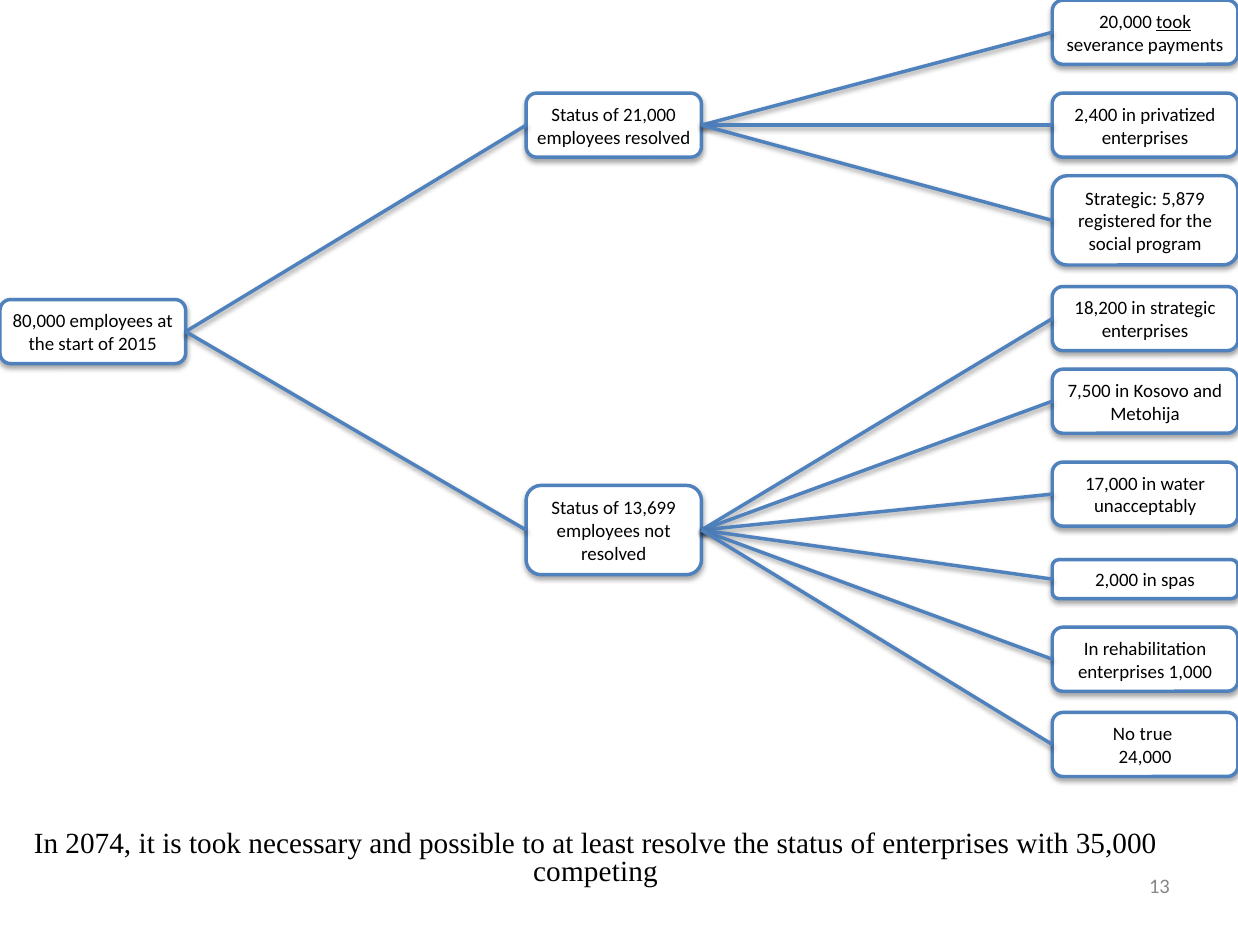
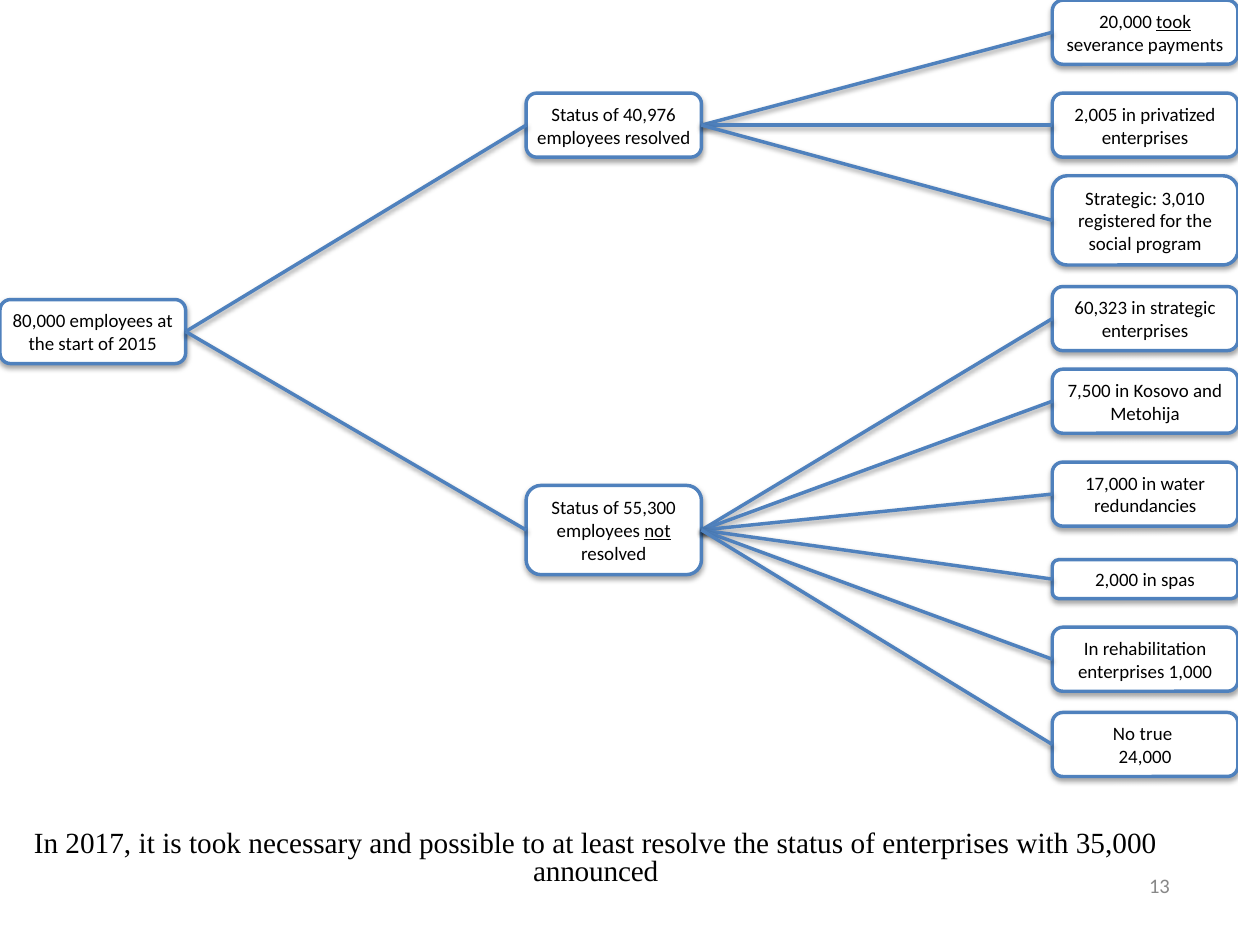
21,000: 21,000 -> 40,976
2,400: 2,400 -> 2,005
5,879: 5,879 -> 3,010
18,200: 18,200 -> 60,323
unacceptably: unacceptably -> redundancies
13,699: 13,699 -> 55,300
not underline: none -> present
2074: 2074 -> 2017
competing: competing -> announced
